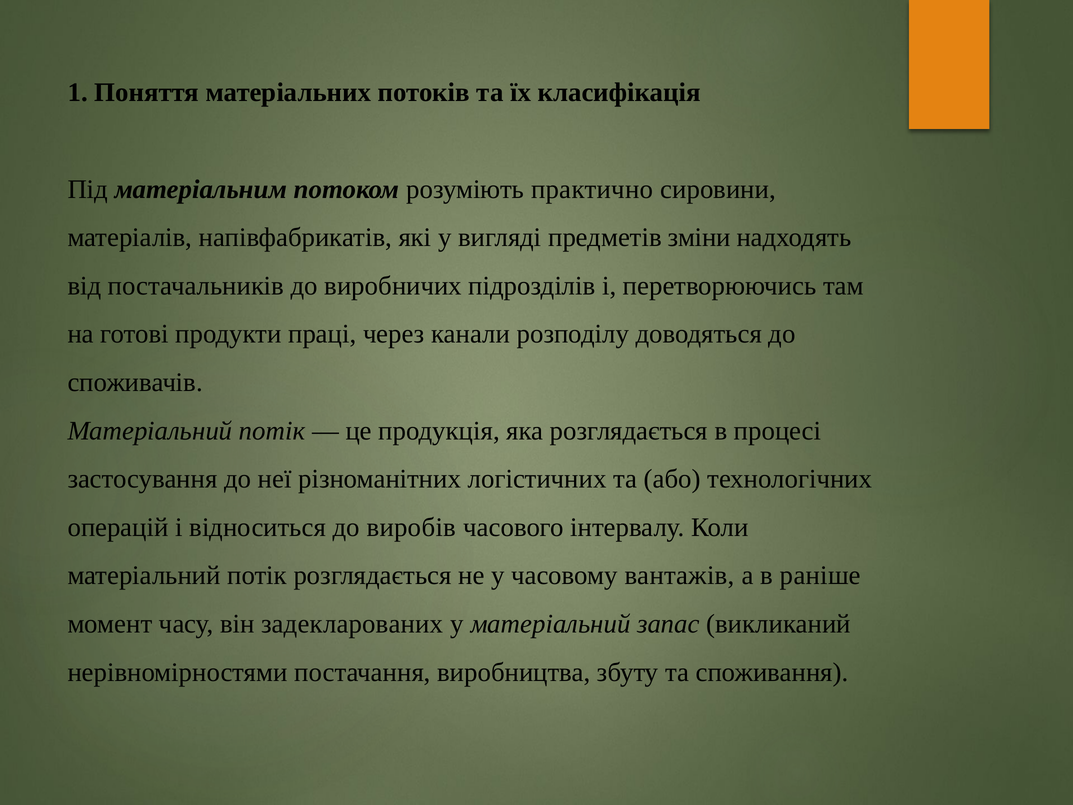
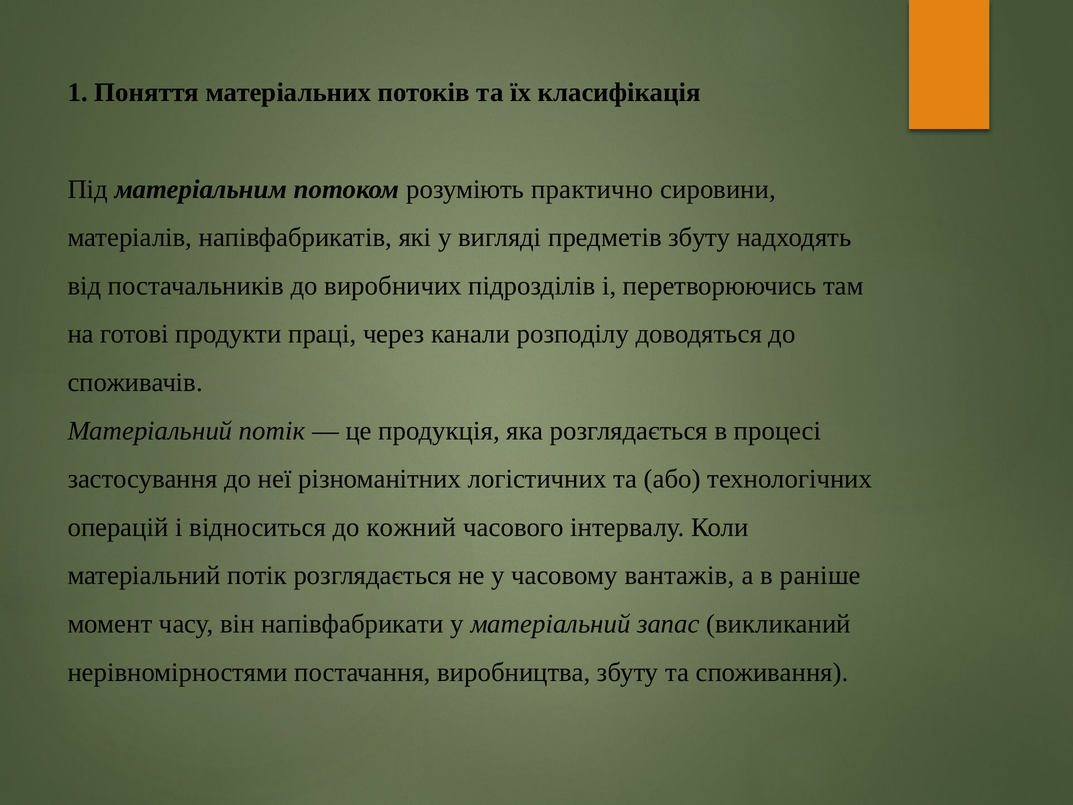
предметів зміни: зміни -> збуту
виробів: виробів -> кожний
задекларованих: задекларованих -> напівфабрикати
